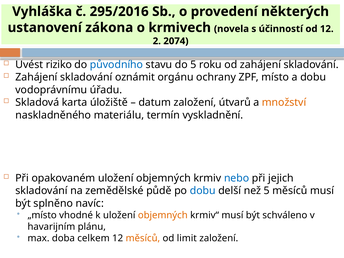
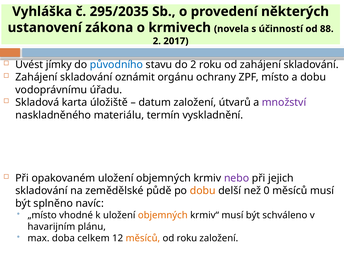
295/2016: 295/2016 -> 295/2035
od 12: 12 -> 88
2074: 2074 -> 2017
riziko: riziko -> jímky
do 5: 5 -> 2
množství colour: orange -> purple
nebo colour: blue -> purple
dobu at (203, 191) colour: blue -> orange
než 5: 5 -> 0
od limit: limit -> roku
